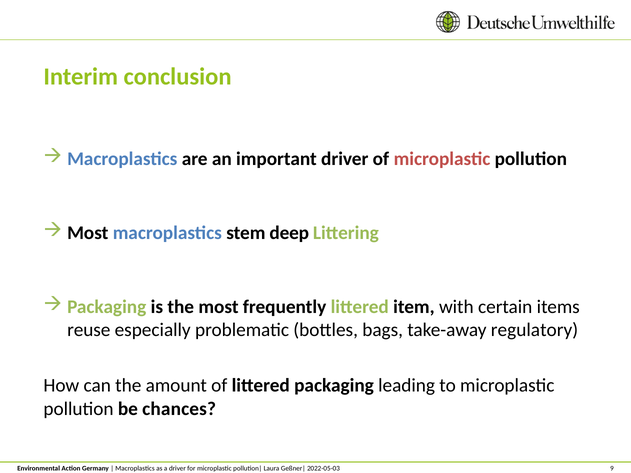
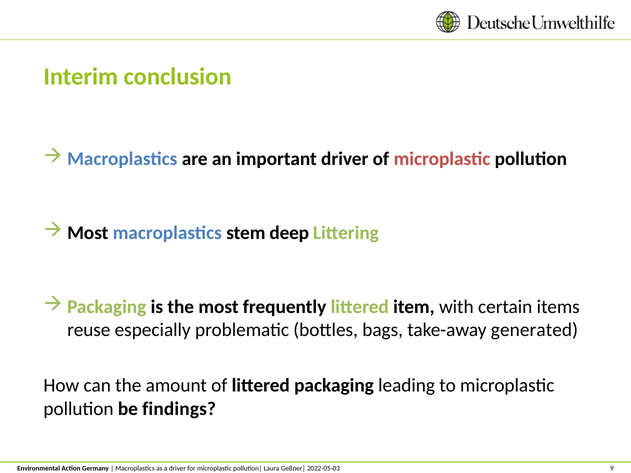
regulatory: regulatory -> generated
chances: chances -> findings
